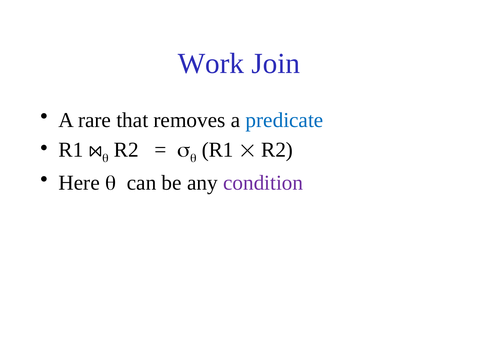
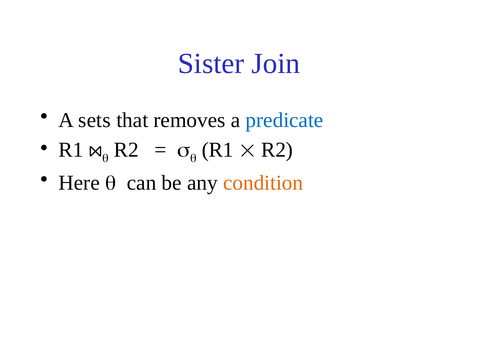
Work: Work -> Sister
rare: rare -> sets
condition colour: purple -> orange
